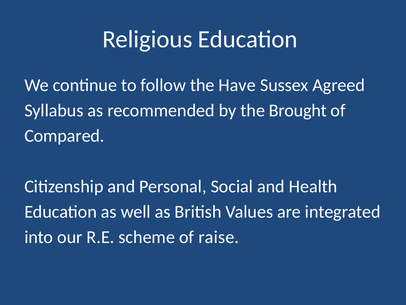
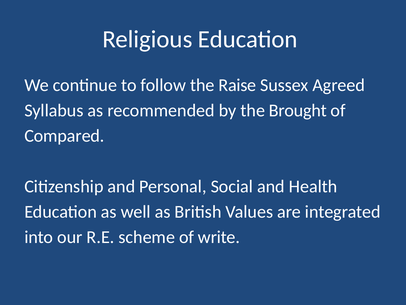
Have: Have -> Raise
raise: raise -> write
